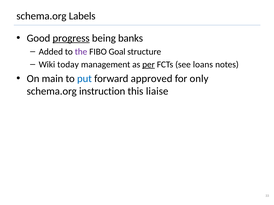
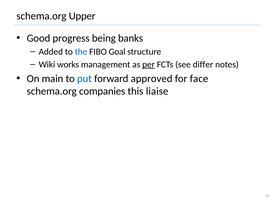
Labels: Labels -> Upper
progress underline: present -> none
the colour: purple -> blue
today: today -> works
loans: loans -> differ
only: only -> face
instruction: instruction -> companies
